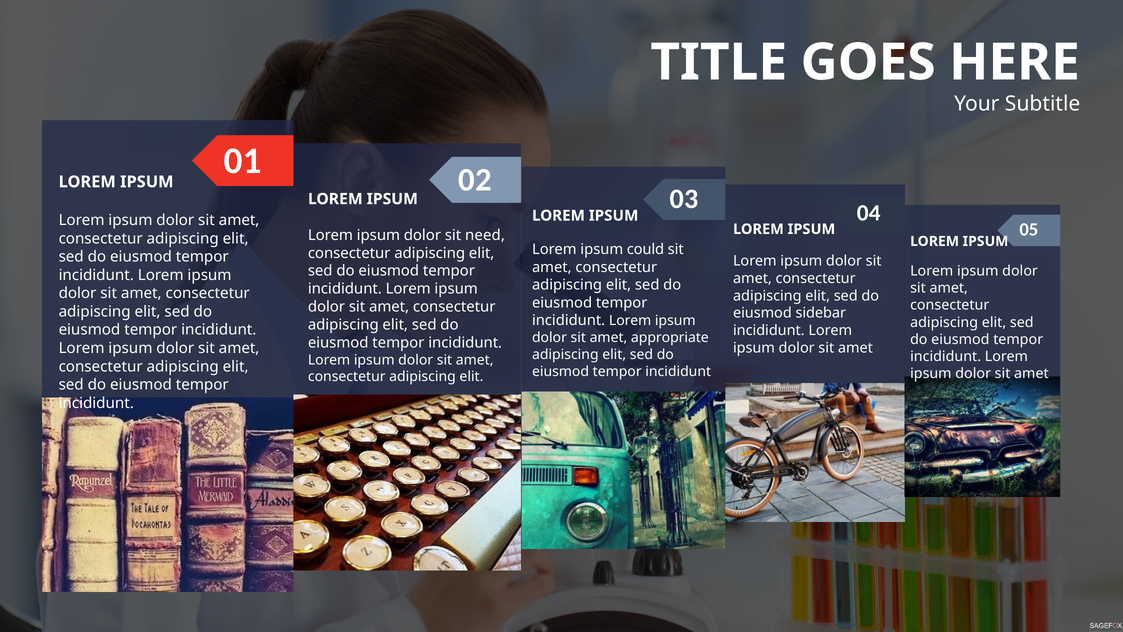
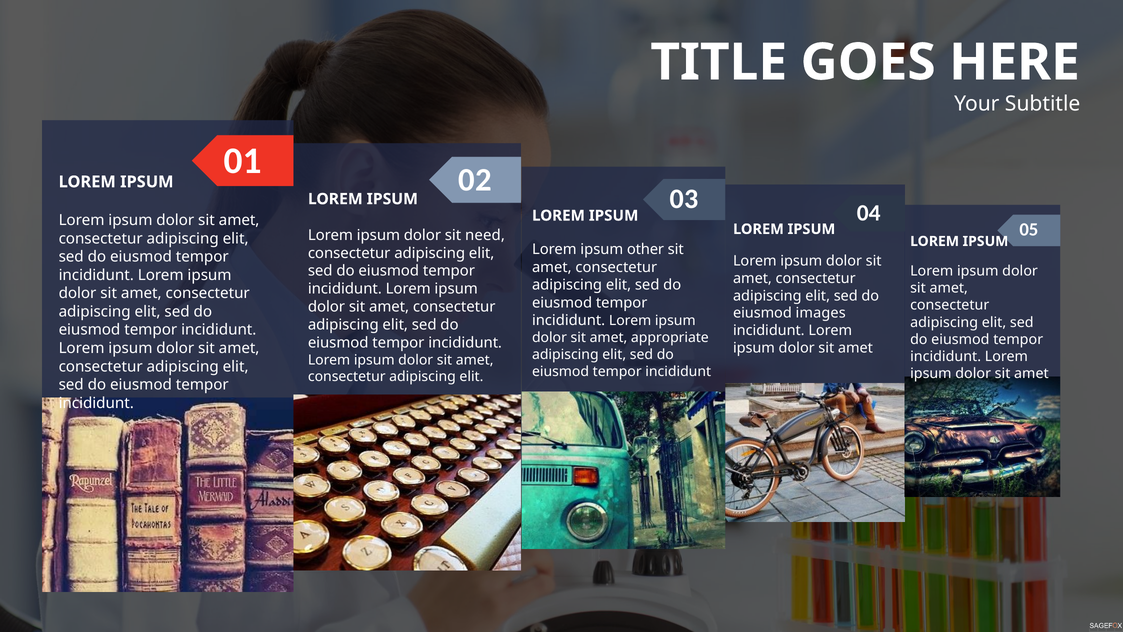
could: could -> other
sidebar: sidebar -> images
